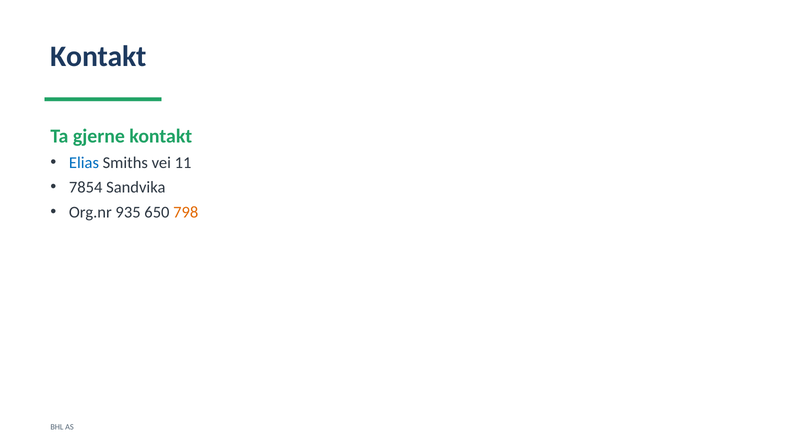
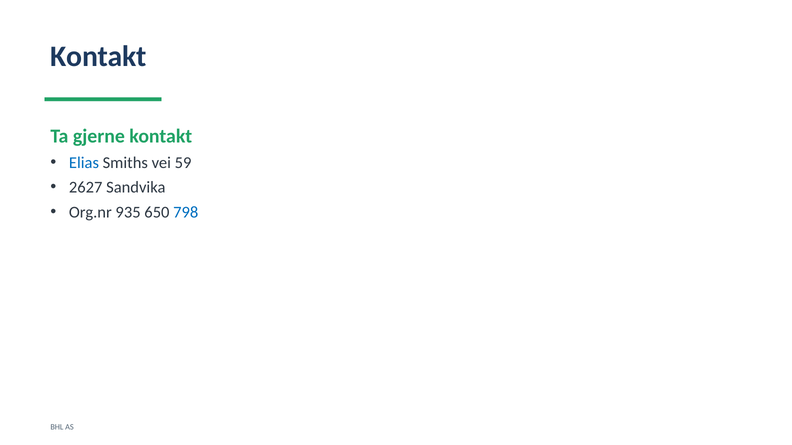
11: 11 -> 59
7854: 7854 -> 2627
798 colour: orange -> blue
